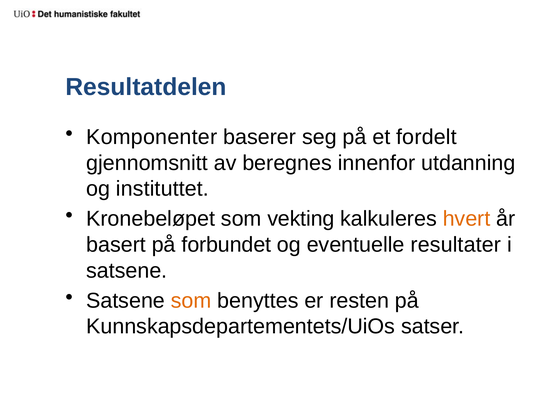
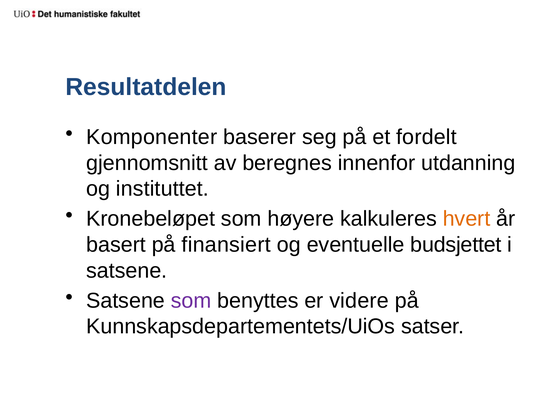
vekting: vekting -> høyere
forbundet: forbundet -> finansiert
resultater: resultater -> budsjettet
som at (191, 301) colour: orange -> purple
resten: resten -> videre
